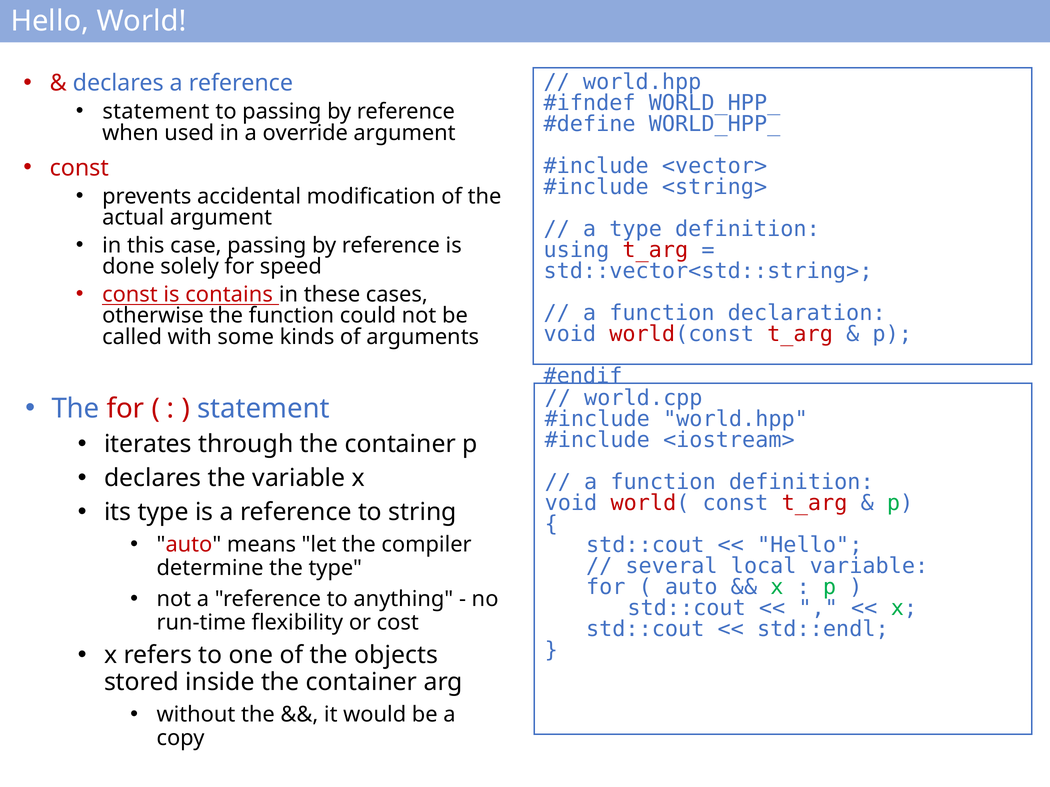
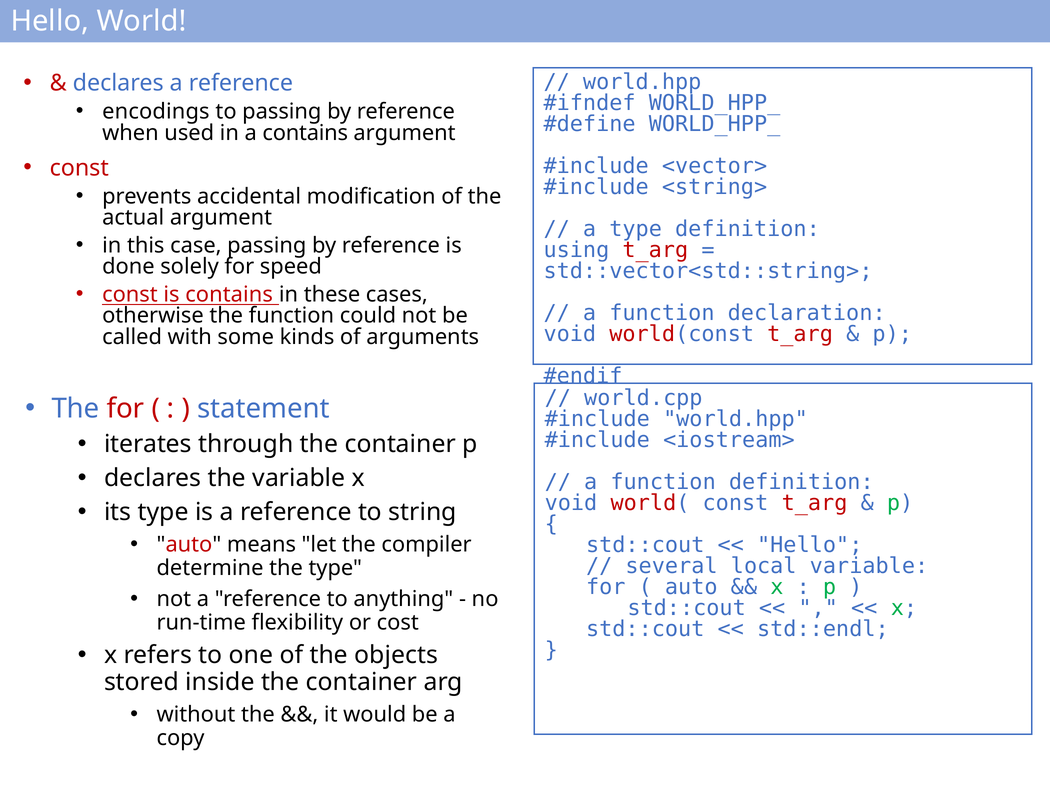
statement at (156, 112): statement -> encodings
a override: override -> contains
